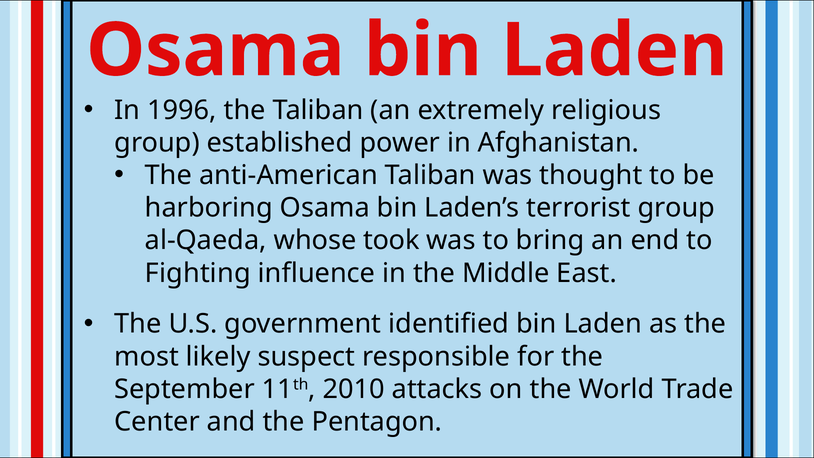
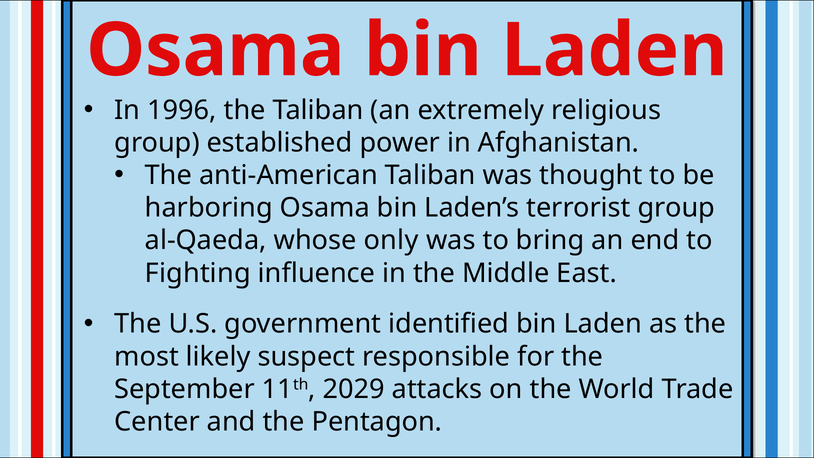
took: took -> only
2010: 2010 -> 2029
